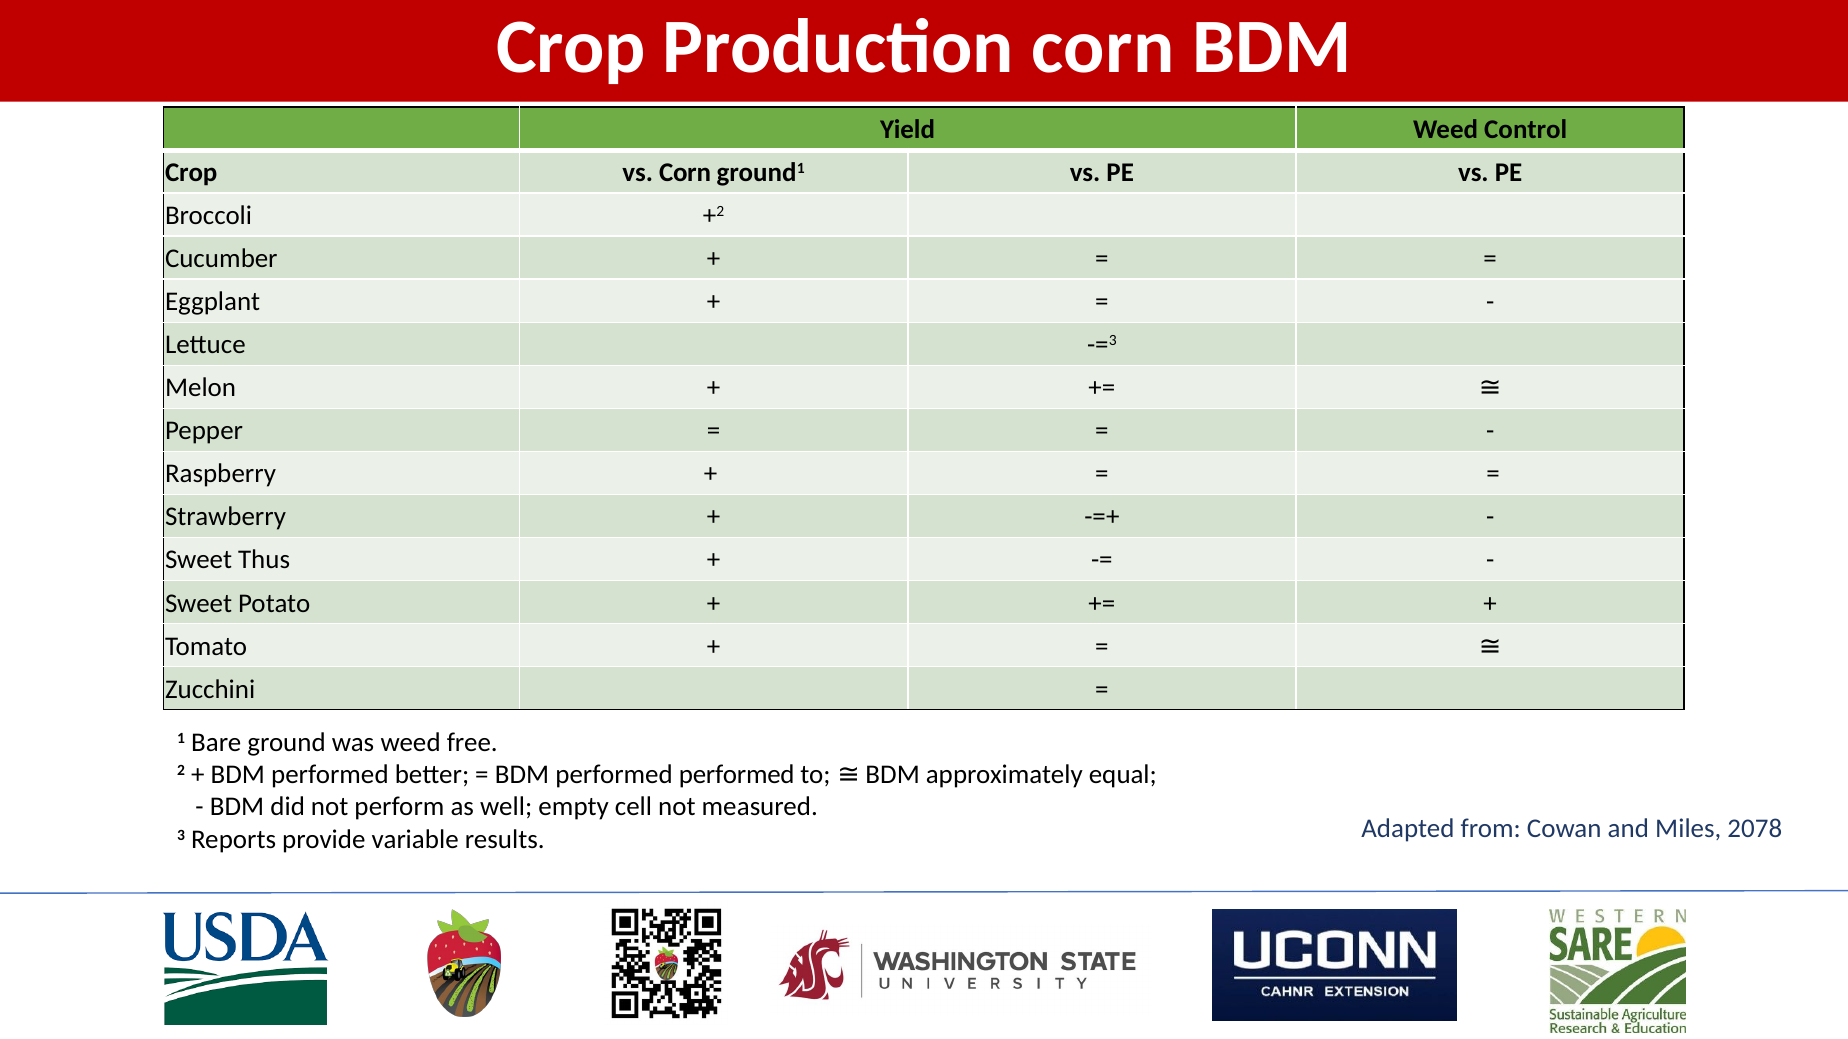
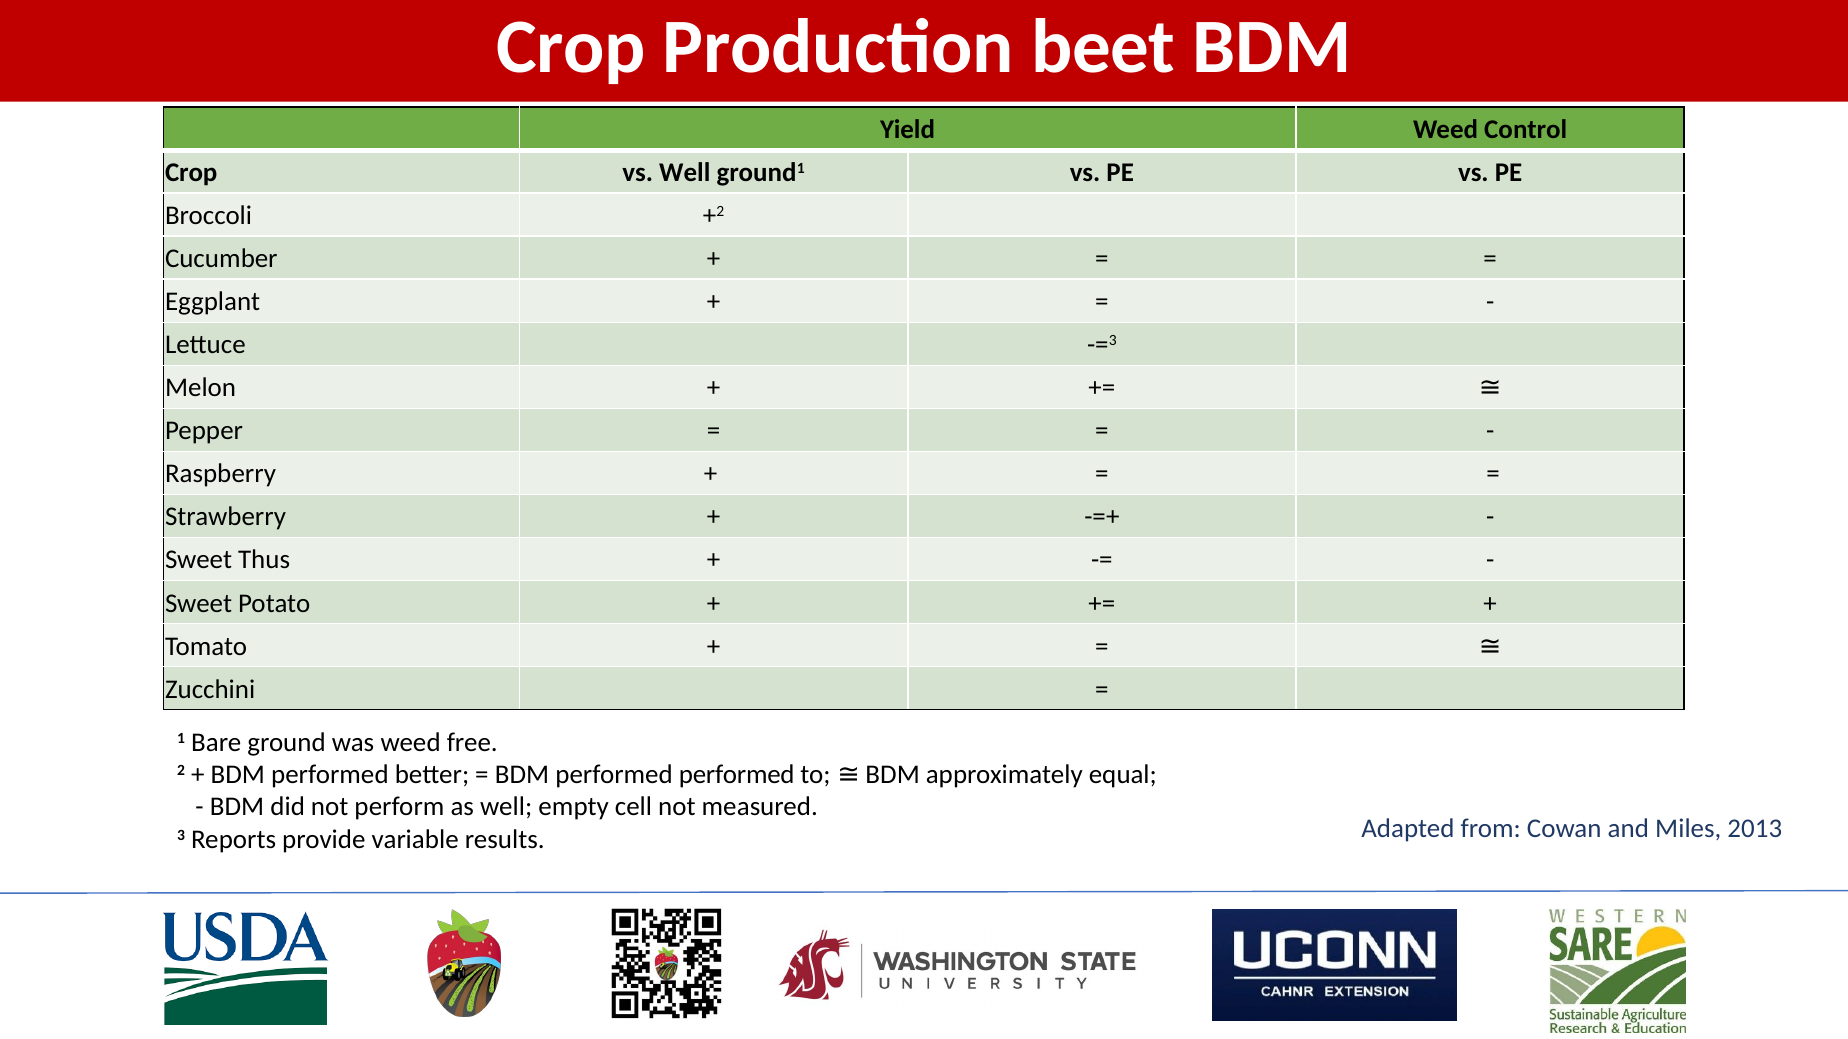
Production corn: corn -> beet
vs Corn: Corn -> Well
2078: 2078 -> 2013
